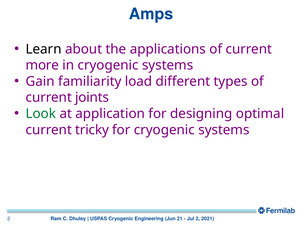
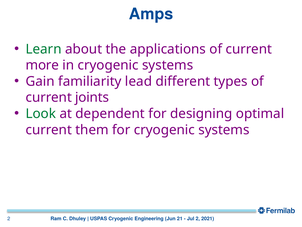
Learn colour: black -> green
load: load -> lead
application: application -> dependent
tricky: tricky -> them
